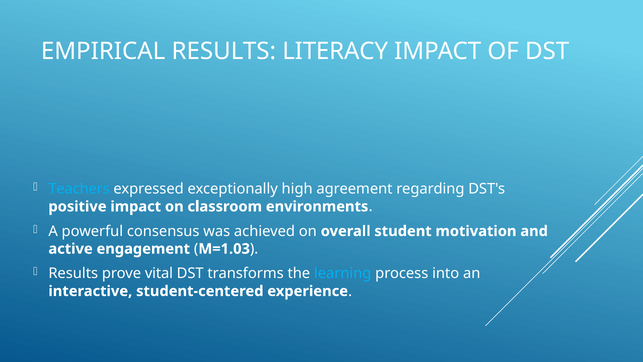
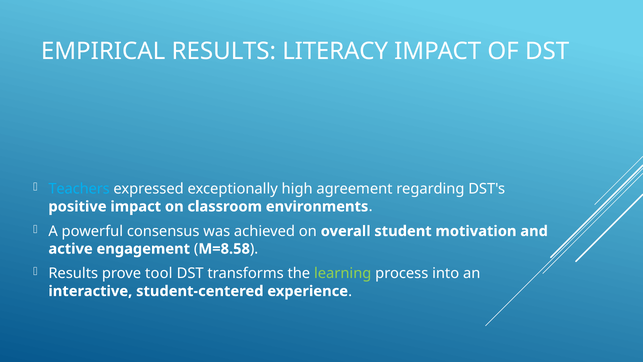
M=1.03: M=1.03 -> M=8.58
vital: vital -> tool
learning colour: light blue -> light green
